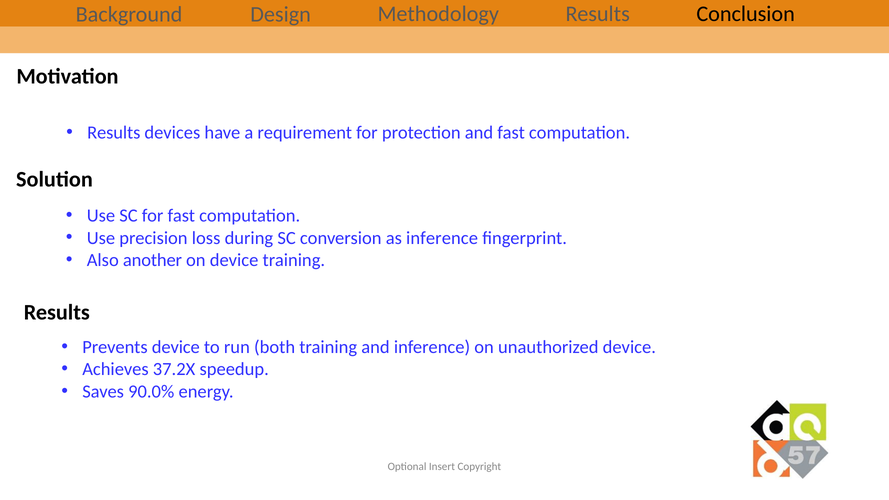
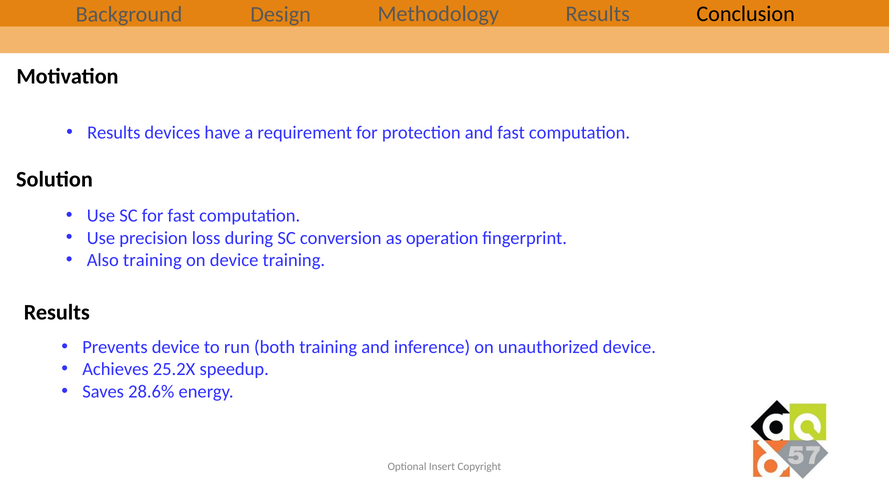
as inference: inference -> operation
Also another: another -> training
37.2X: 37.2X -> 25.2X
90.0%: 90.0% -> 28.6%
